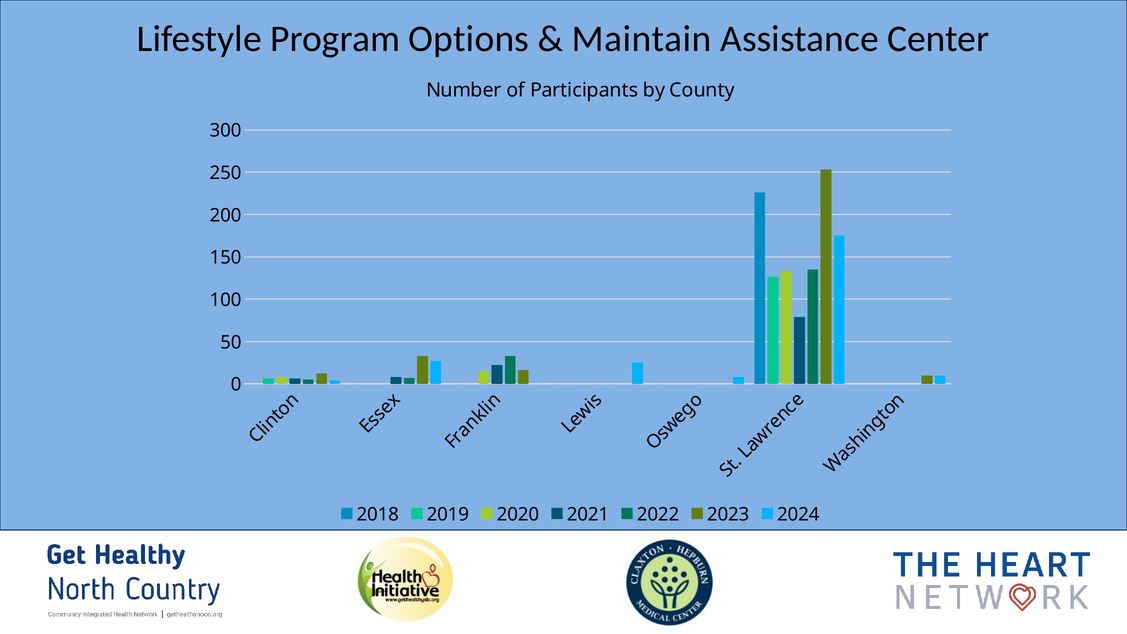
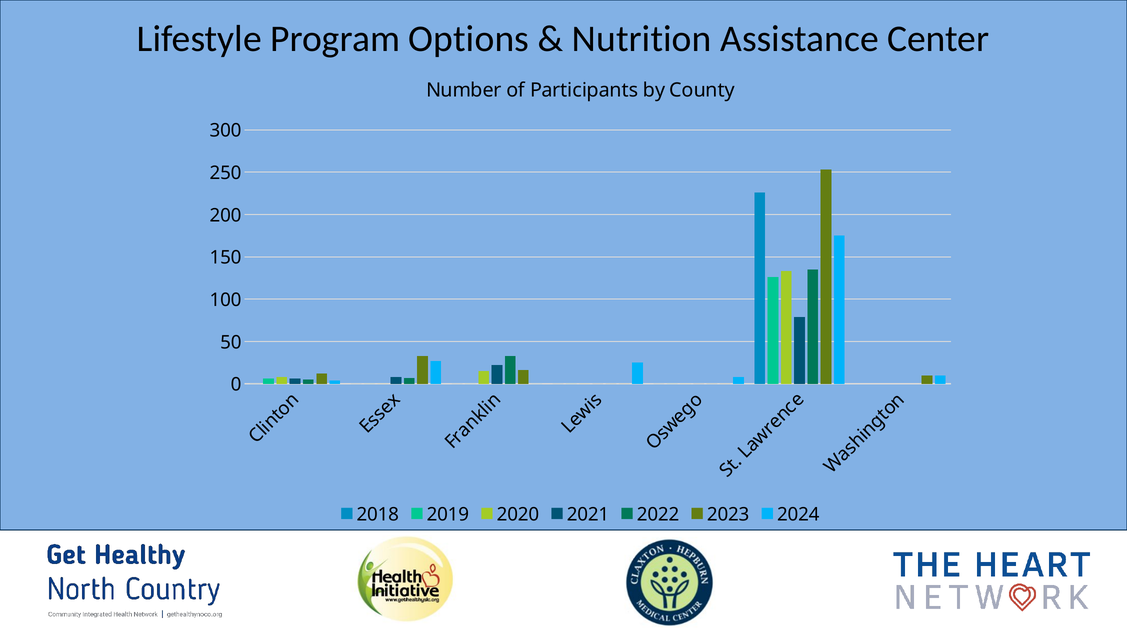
Maintain: Maintain -> Nutrition
